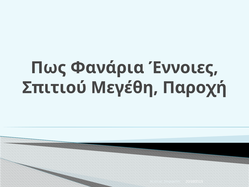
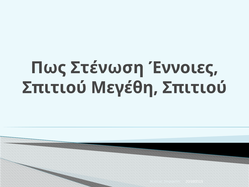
Φανάρια: Φανάρια -> Στένωση
Μεγέθη Παροχή: Παροχή -> Σπιτιού
